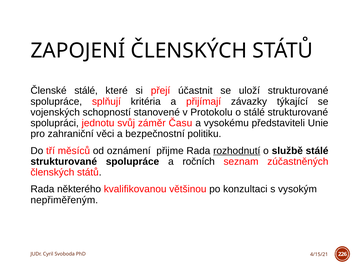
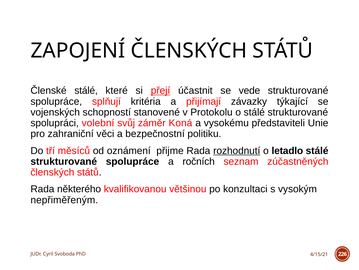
přejí underline: none -> present
uloží: uloží -> vede
jednotu: jednotu -> volební
Času: Času -> Koná
službě: službě -> letadlo
